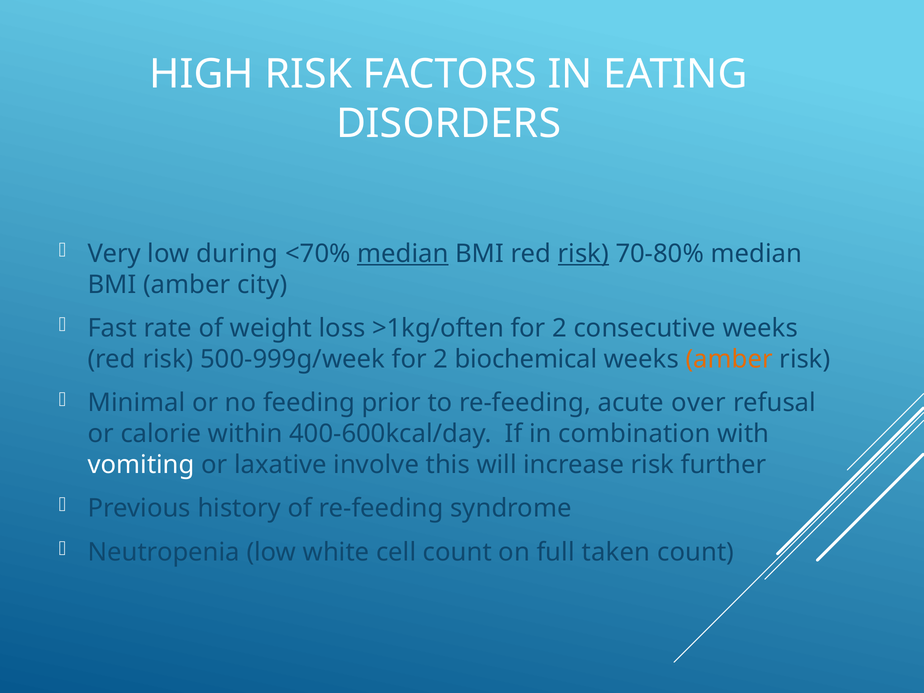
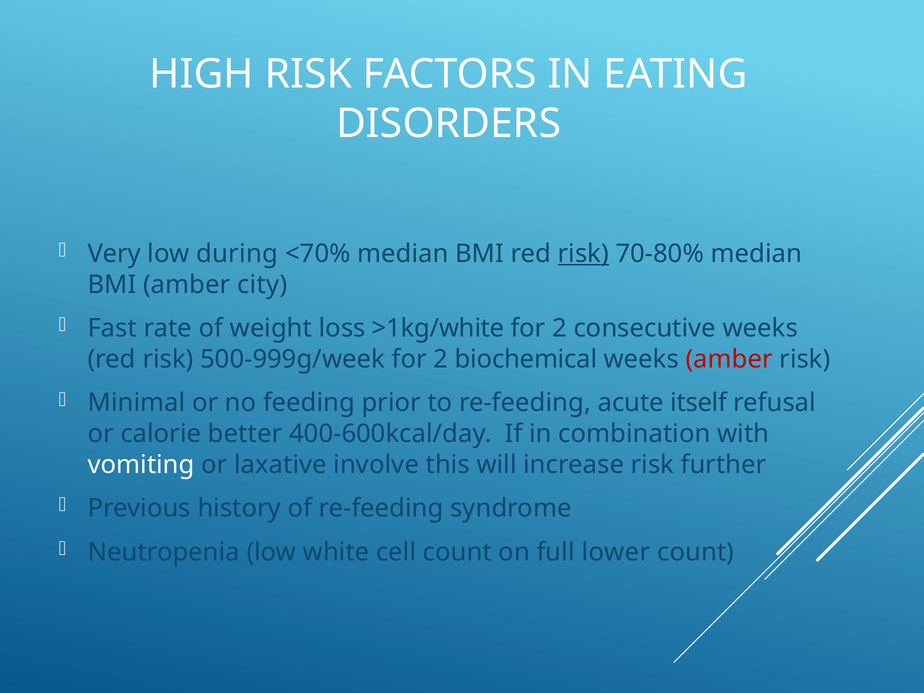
median at (403, 254) underline: present -> none
>1kg/often: >1kg/often -> >1kg/white
amber at (729, 359) colour: orange -> red
over: over -> itself
within: within -> better
taken: taken -> lower
